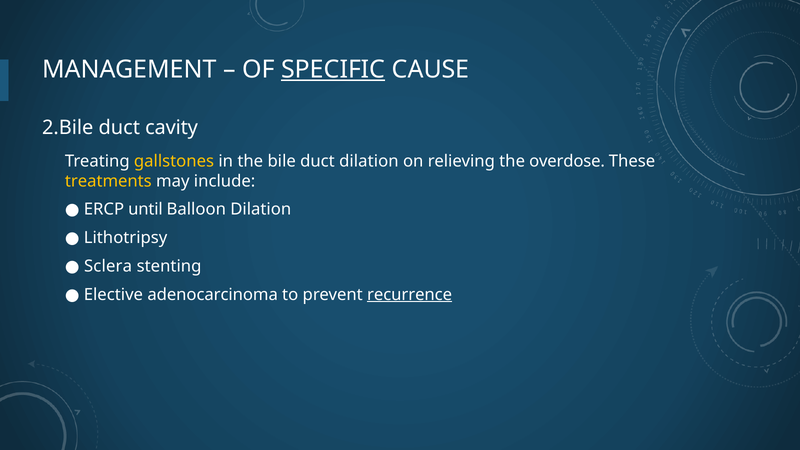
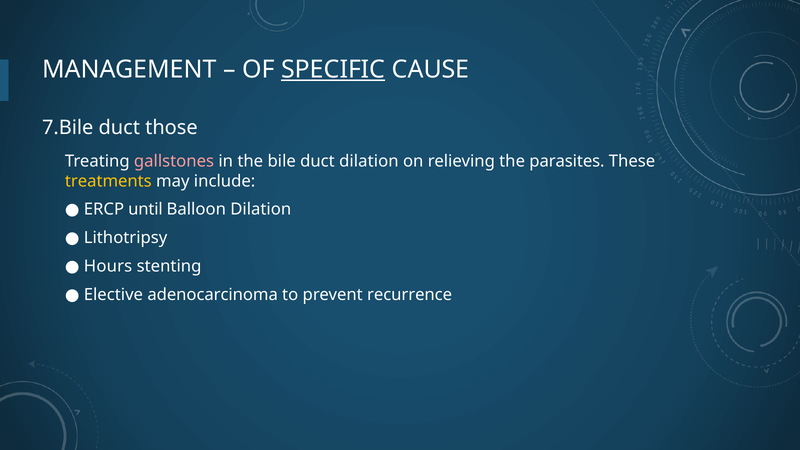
2.Bile: 2.Bile -> 7.Bile
cavity: cavity -> those
gallstones colour: yellow -> pink
overdose: overdose -> parasites
Sclera: Sclera -> Hours
recurrence underline: present -> none
